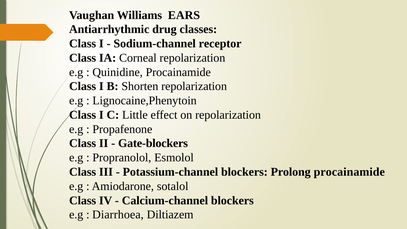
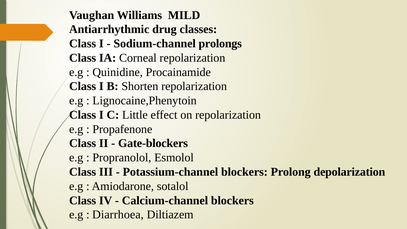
EARS: EARS -> MILD
receptor: receptor -> prolongs
Prolong procainamide: procainamide -> depolarization
